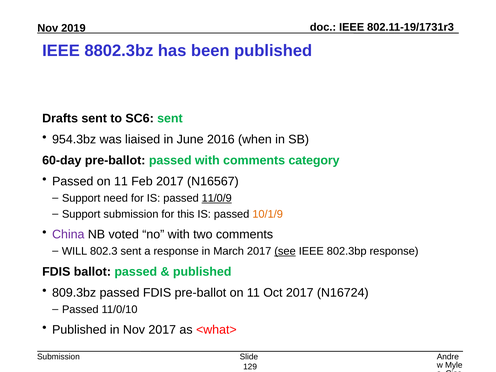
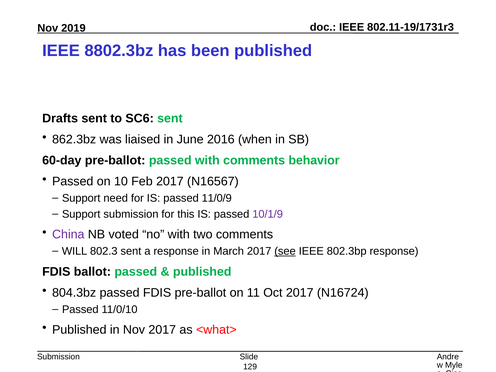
954.3bz: 954.3bz -> 862.3bz
category: category -> behavior
Passed on 11: 11 -> 10
11/0/9 underline: present -> none
10/1/9 colour: orange -> purple
809.3bz: 809.3bz -> 804.3bz
